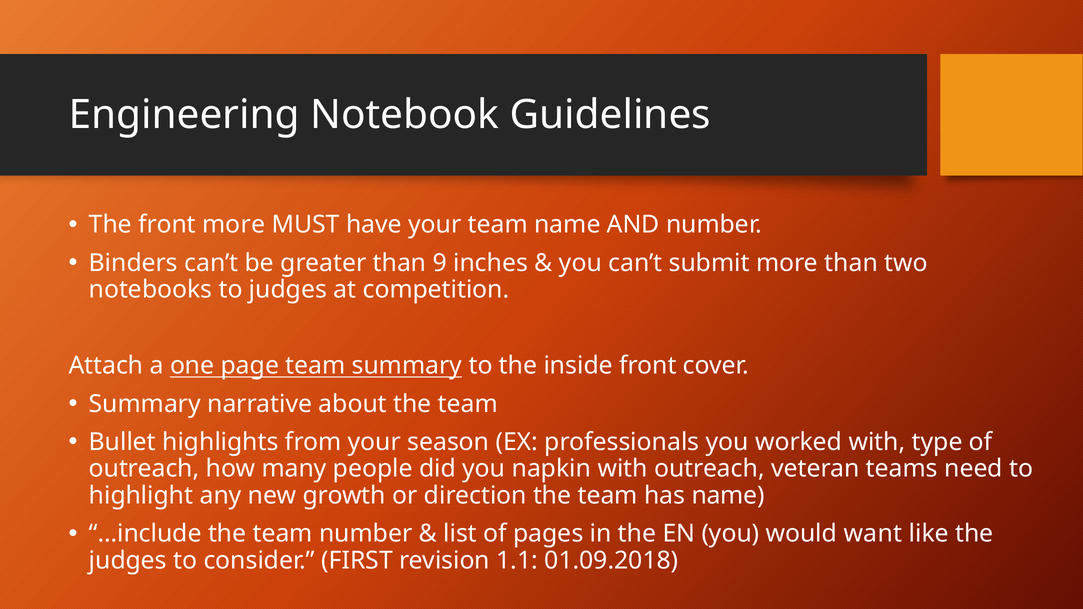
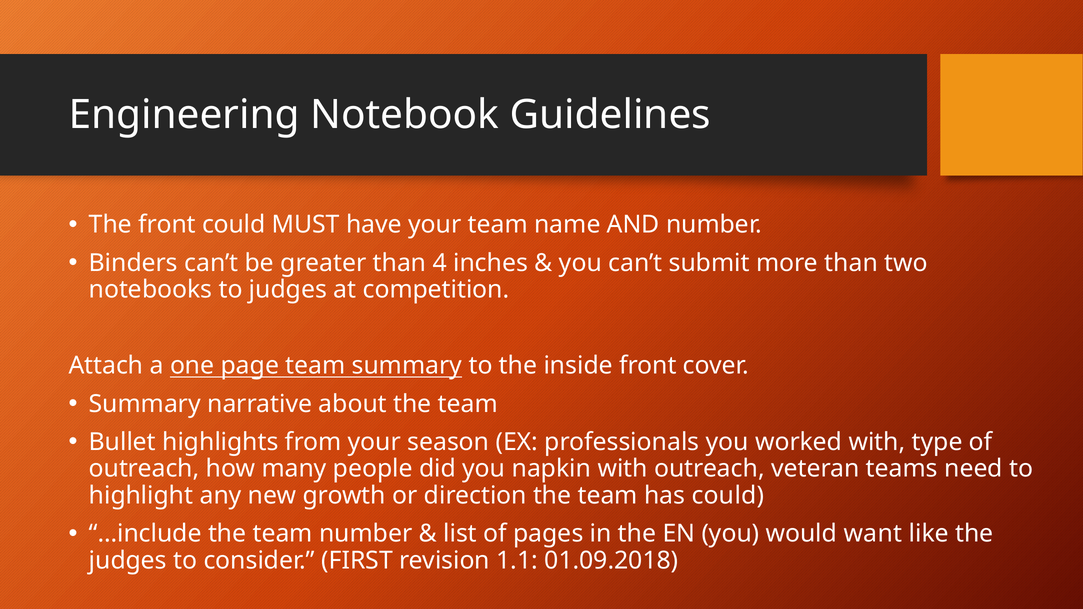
front more: more -> could
9: 9 -> 4
has name: name -> could
